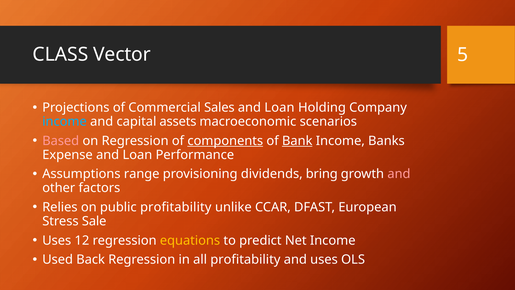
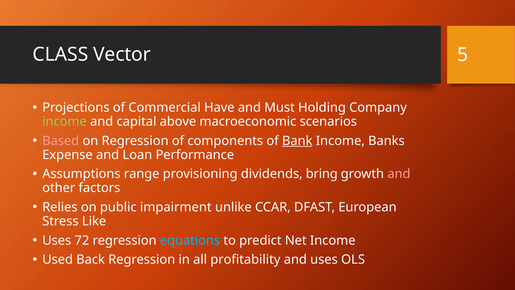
Sales: Sales -> Have
Loan at (279, 108): Loan -> Must
income at (65, 121) colour: light blue -> light green
assets: assets -> above
components underline: present -> none
public profitability: profitability -> impairment
Sale: Sale -> Like
12: 12 -> 72
equations colour: yellow -> light blue
